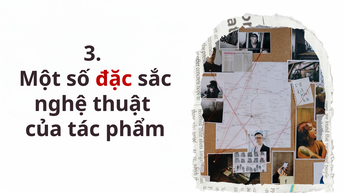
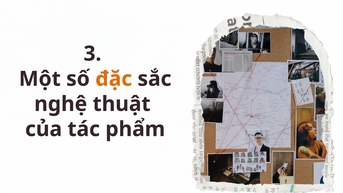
đặc colour: red -> orange
